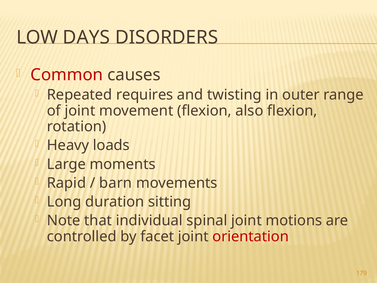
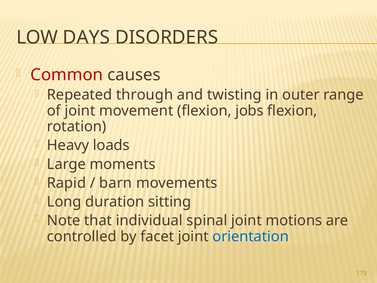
requires: requires -> through
also: also -> jobs
orientation colour: red -> blue
